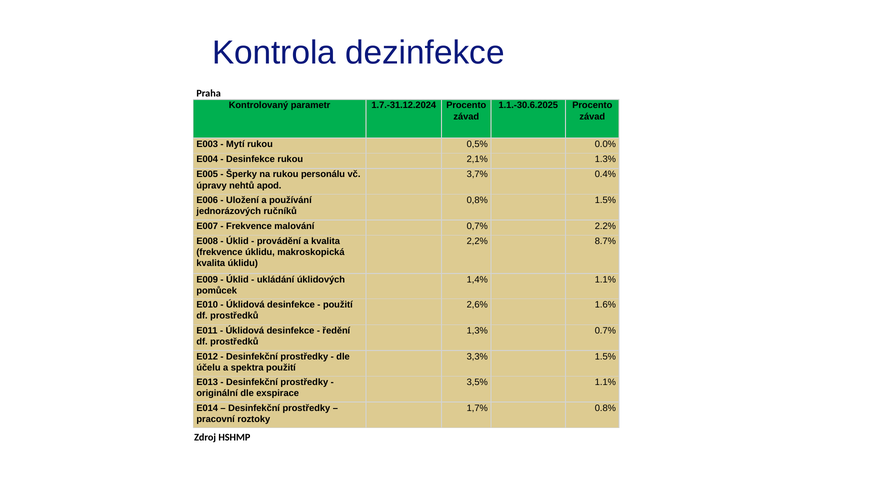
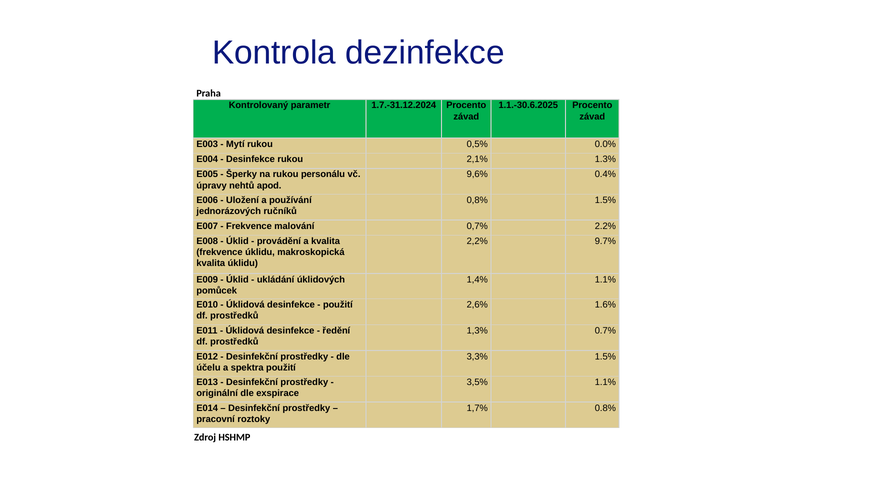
3,7%: 3,7% -> 9,6%
8.7%: 8.7% -> 9.7%
